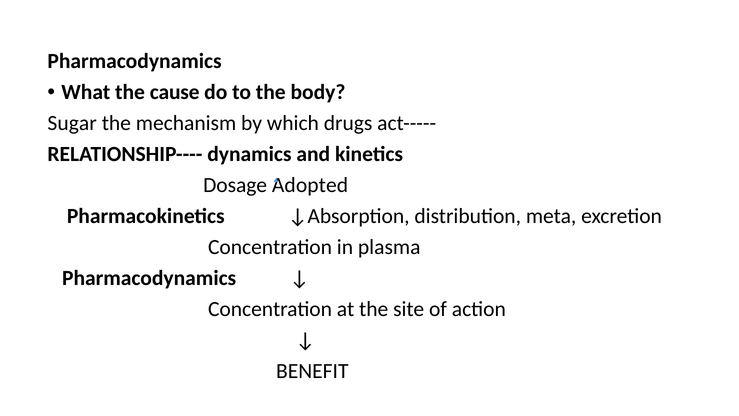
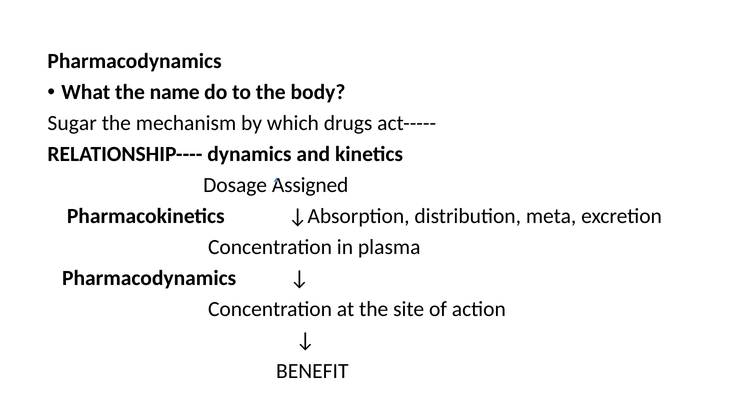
cause: cause -> name
Adopted: Adopted -> Assigned
